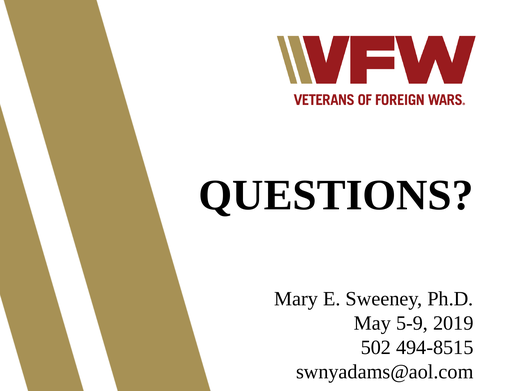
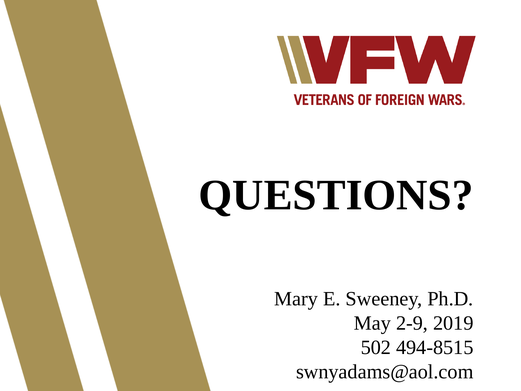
5-9: 5-9 -> 2-9
